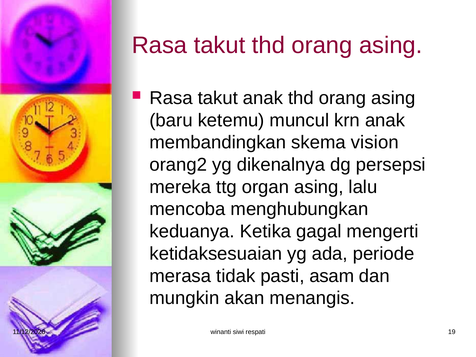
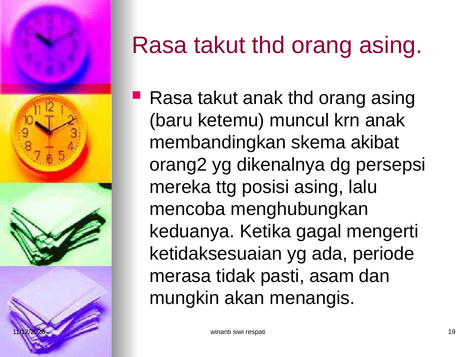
vision: vision -> akibat
organ: organ -> posisi
